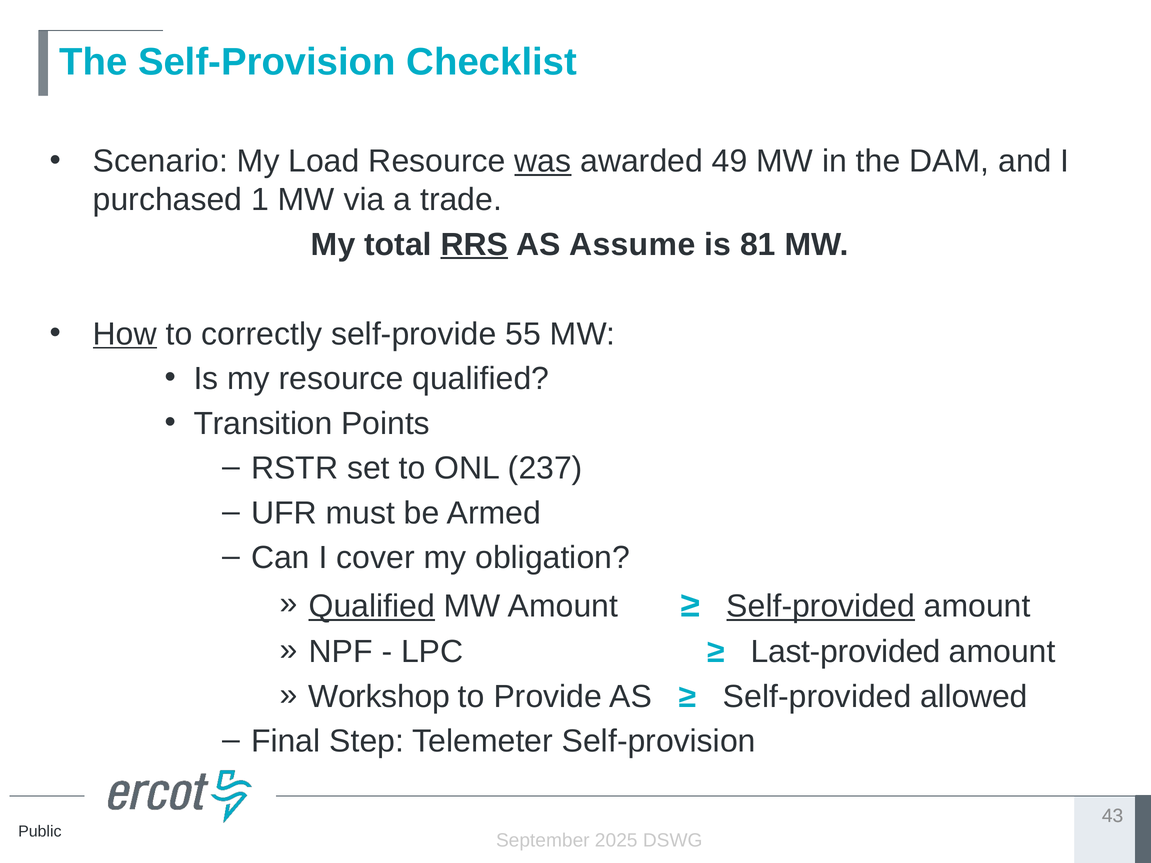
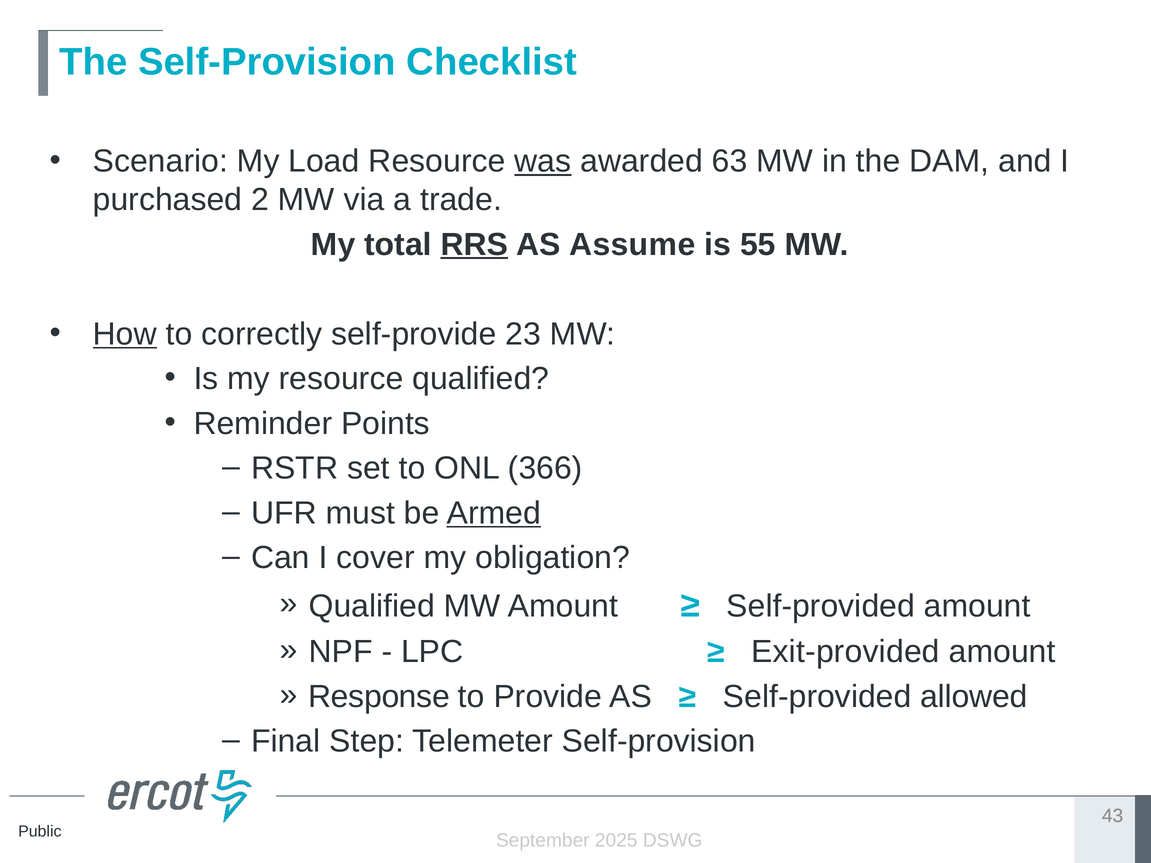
49: 49 -> 63
1: 1 -> 2
81: 81 -> 55
55: 55 -> 23
Transition: Transition -> Reminder
237: 237 -> 366
Armed underline: none -> present
Qualified at (372, 606) underline: present -> none
Self-provided at (821, 606) underline: present -> none
Last-provided: Last-provided -> Exit-provided
Workshop: Workshop -> Response
